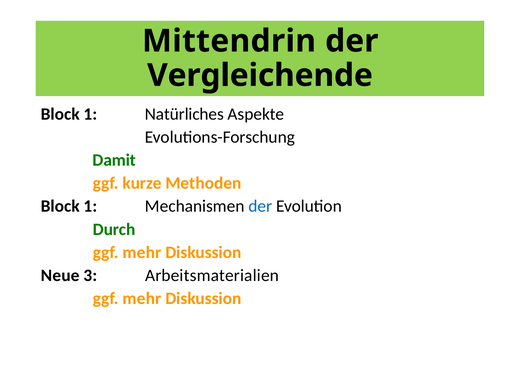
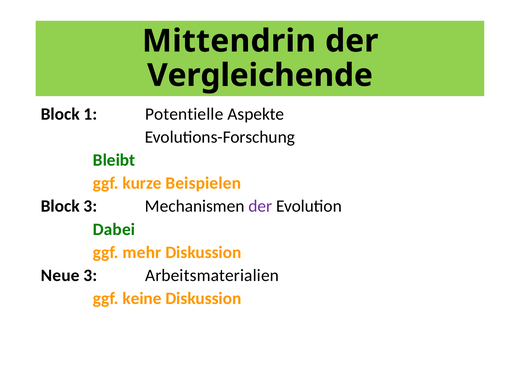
Natürliches: Natürliches -> Potentielle
Damit: Damit -> Bleibt
Methoden: Methoden -> Beispielen
1 at (90, 206): 1 -> 3
der at (260, 206) colour: blue -> purple
Durch: Durch -> Dabei
mehr at (142, 298): mehr -> keine
